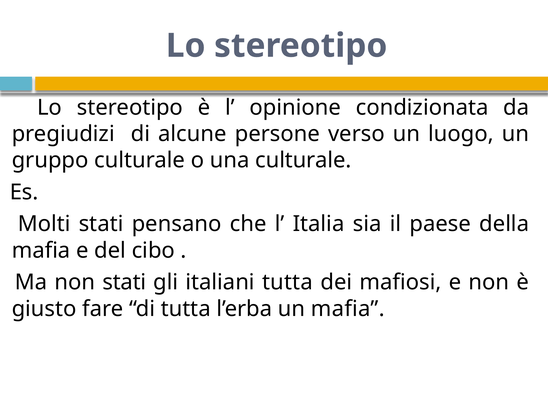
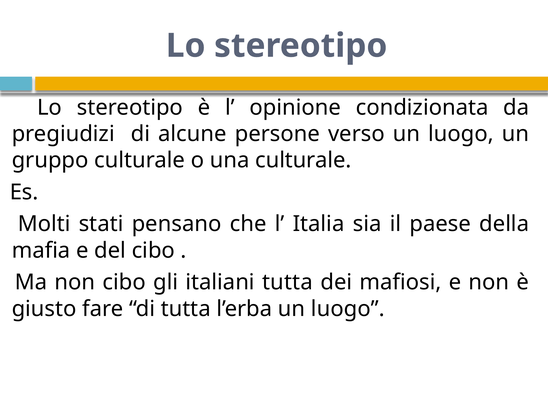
non stati: stati -> cibo
l’erba un mafia: mafia -> luogo
